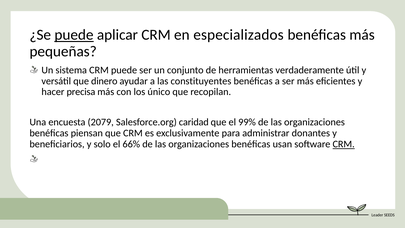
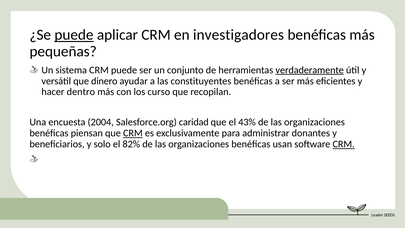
especializados: especializados -> investigadores
verdaderamente underline: none -> present
precisa: precisa -> dentro
único: único -> curso
2079: 2079 -> 2004
99%: 99% -> 43%
CRM at (133, 133) underline: none -> present
66%: 66% -> 82%
